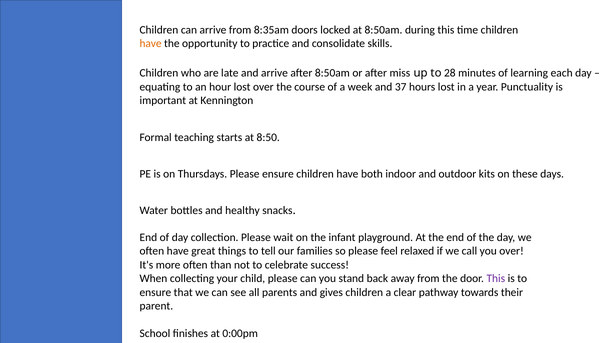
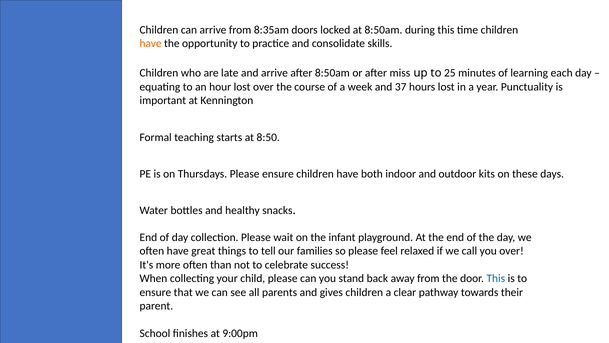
28: 28 -> 25
This at (496, 278) colour: purple -> blue
0:00pm: 0:00pm -> 9:00pm
